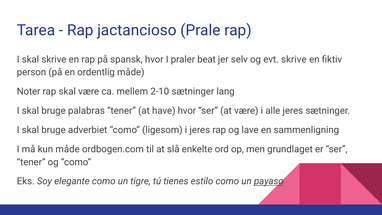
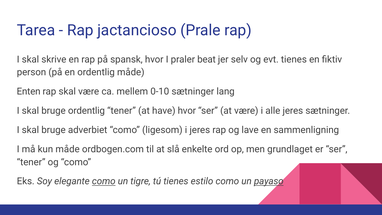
evt skrive: skrive -> tienes
Noter: Noter -> Enten
2-10: 2-10 -> 0-10
bruge palabras: palabras -> ordentlig
como at (104, 181) underline: none -> present
